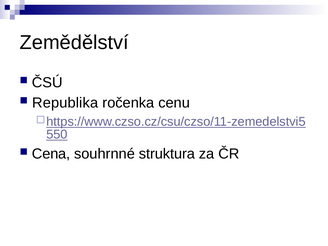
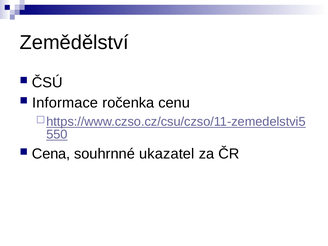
Republika: Republika -> Informace
struktura: struktura -> ukazatel
